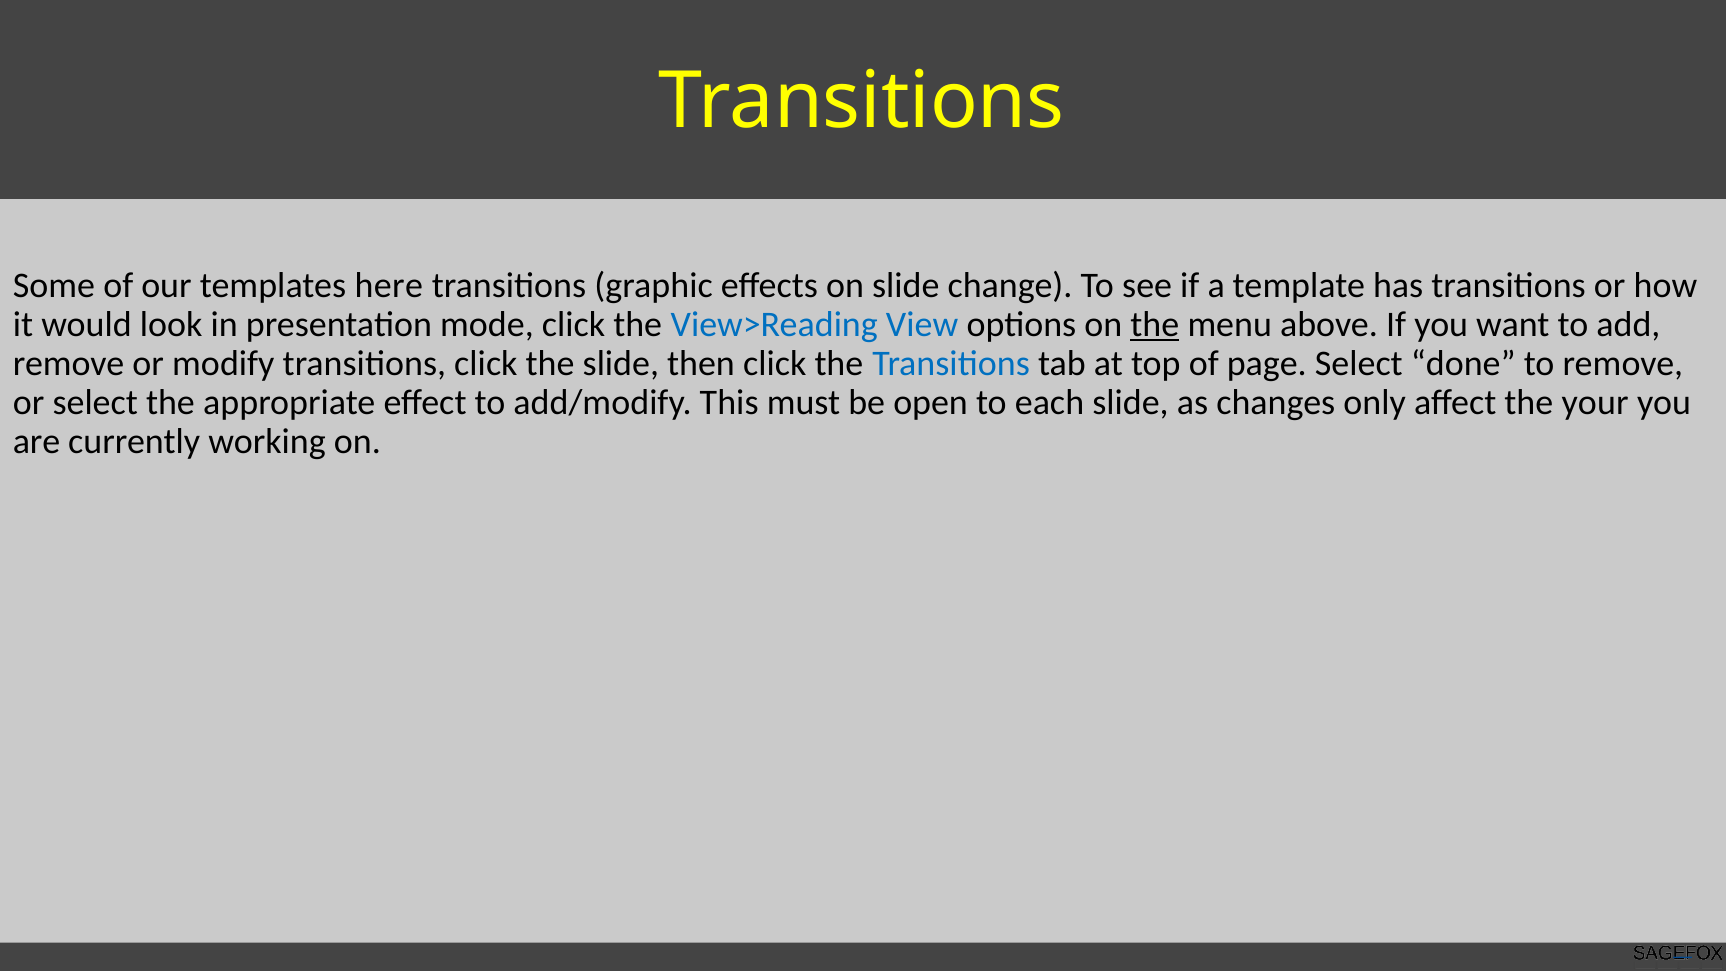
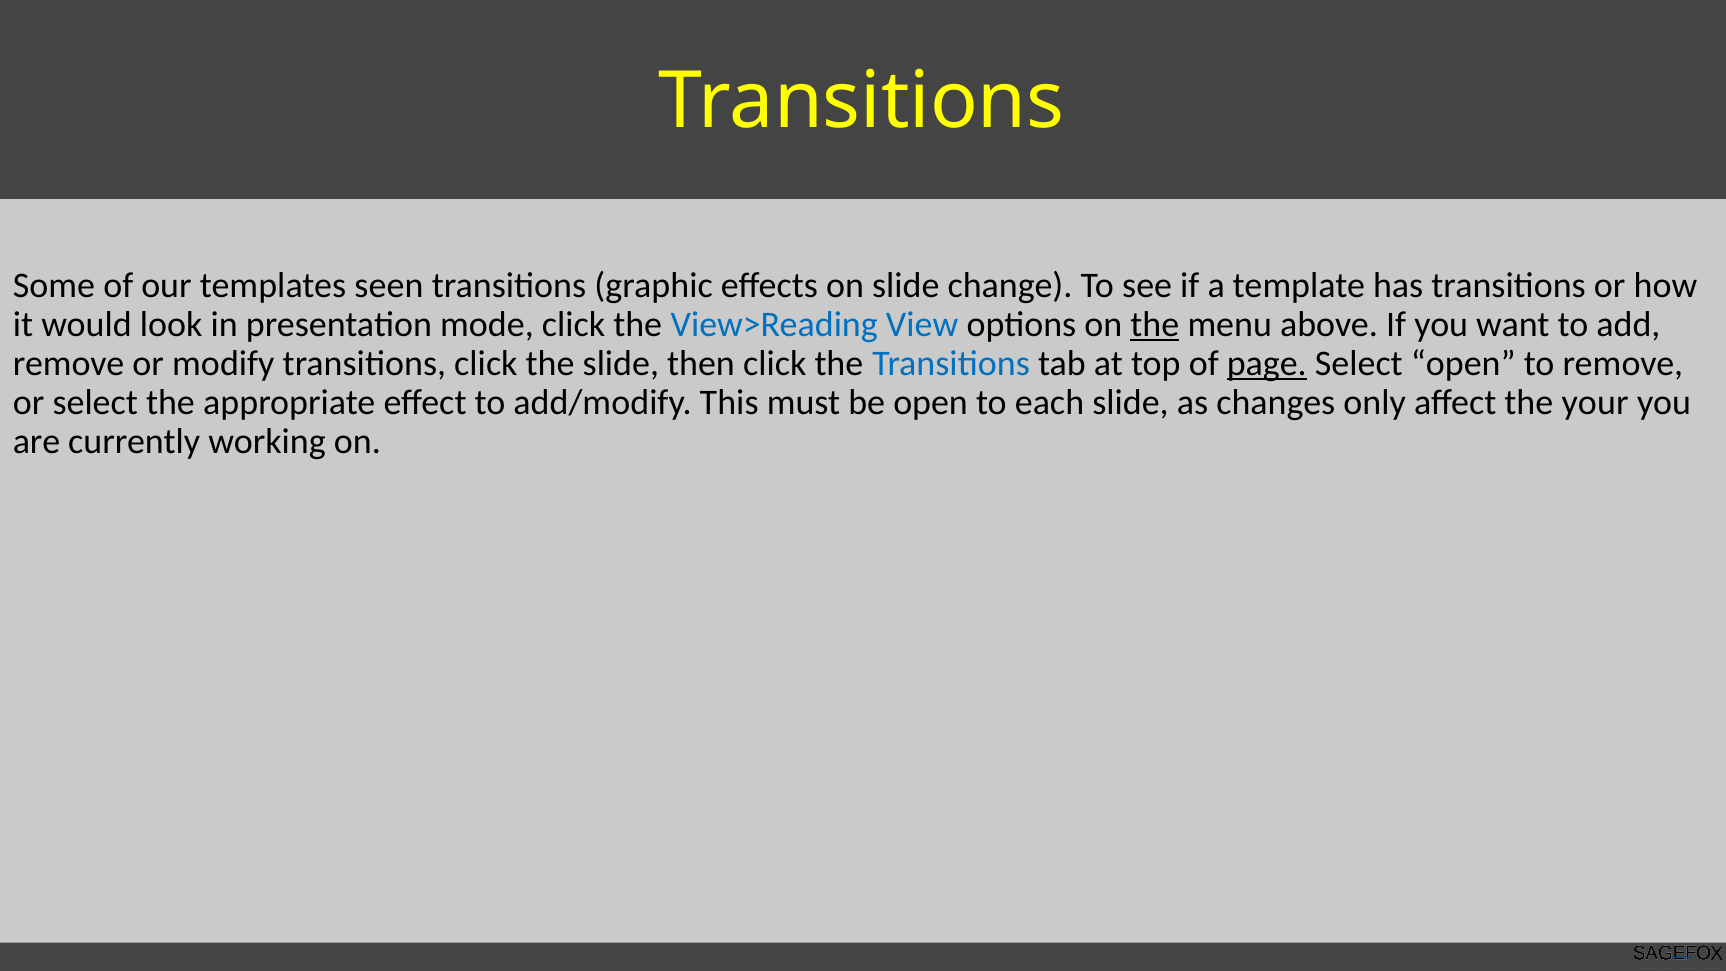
here: here -> seen
page underline: none -> present
Select done: done -> open
